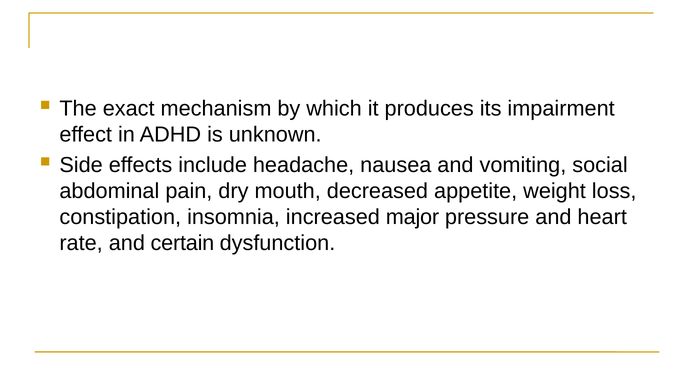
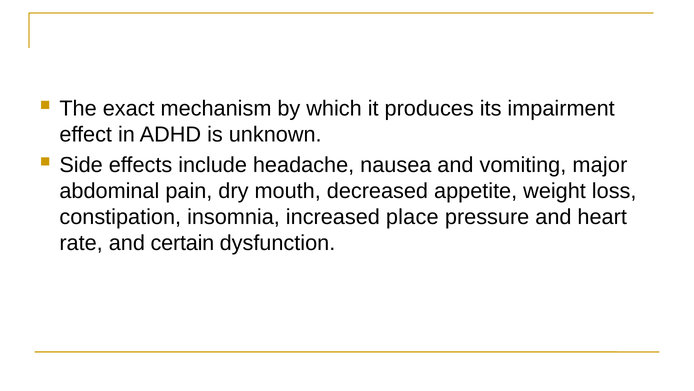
social: social -> major
major: major -> place
